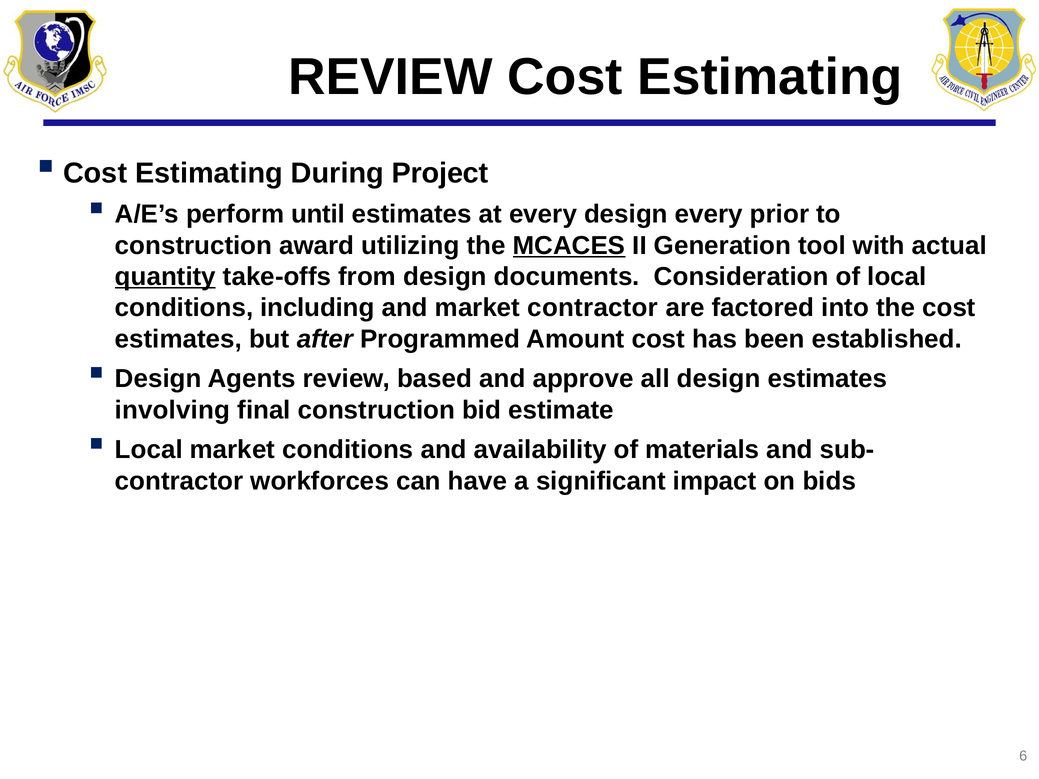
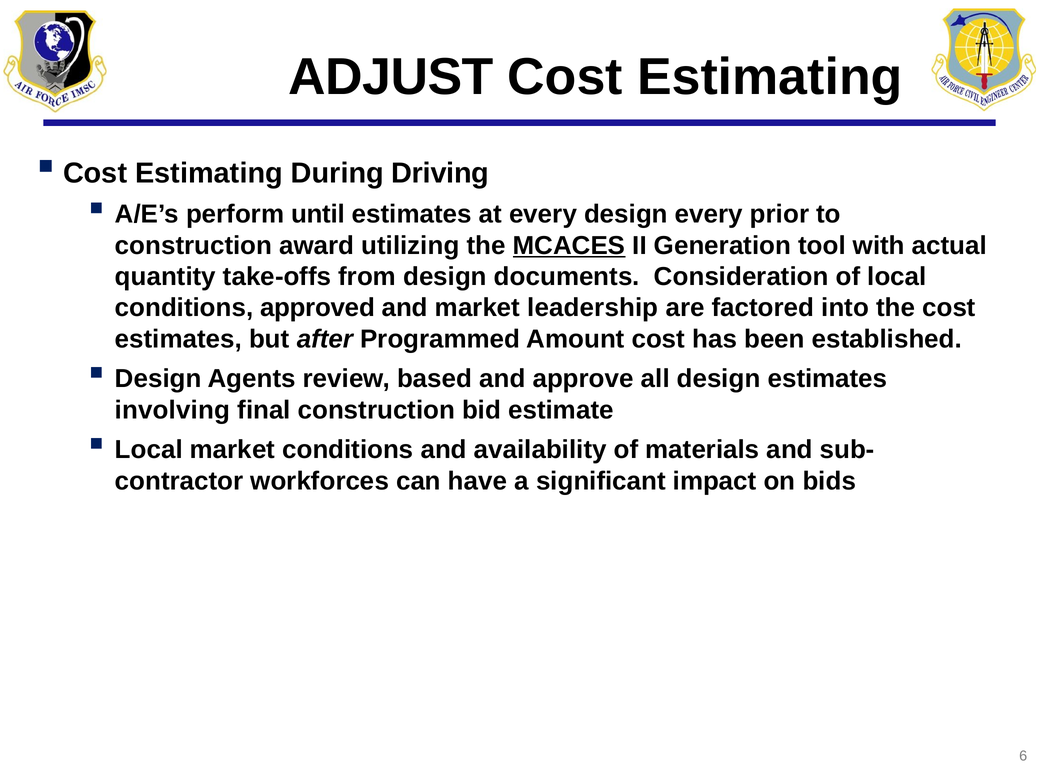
REVIEW at (391, 77): REVIEW -> ADJUST
Project: Project -> Driving
quantity underline: present -> none
including: including -> approved
market contractor: contractor -> leadership
